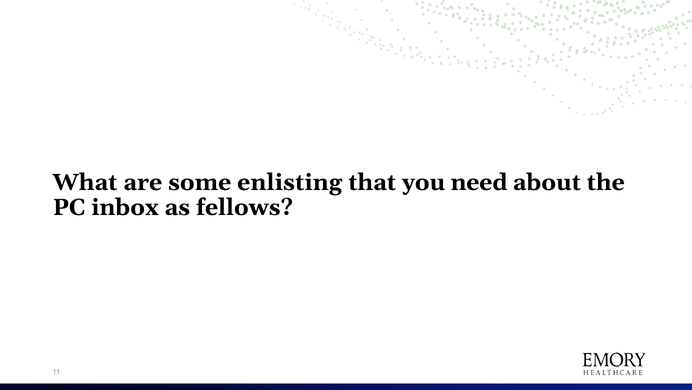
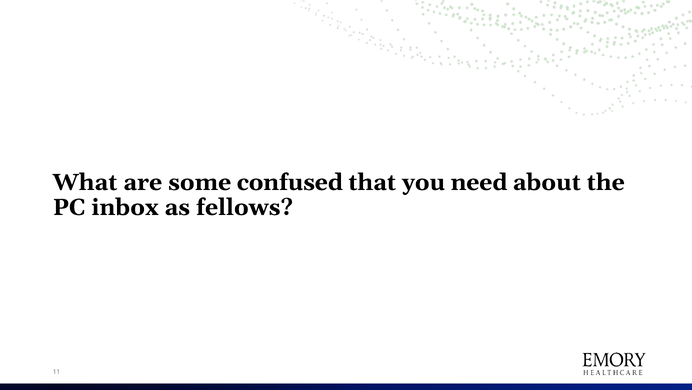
enlisting: enlisting -> confused
